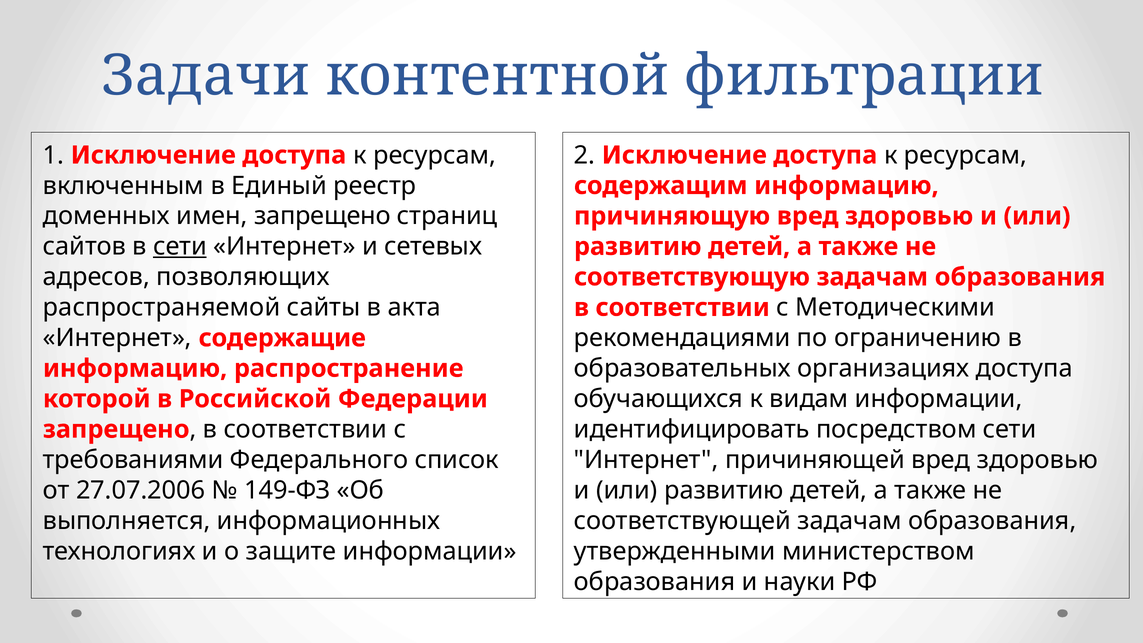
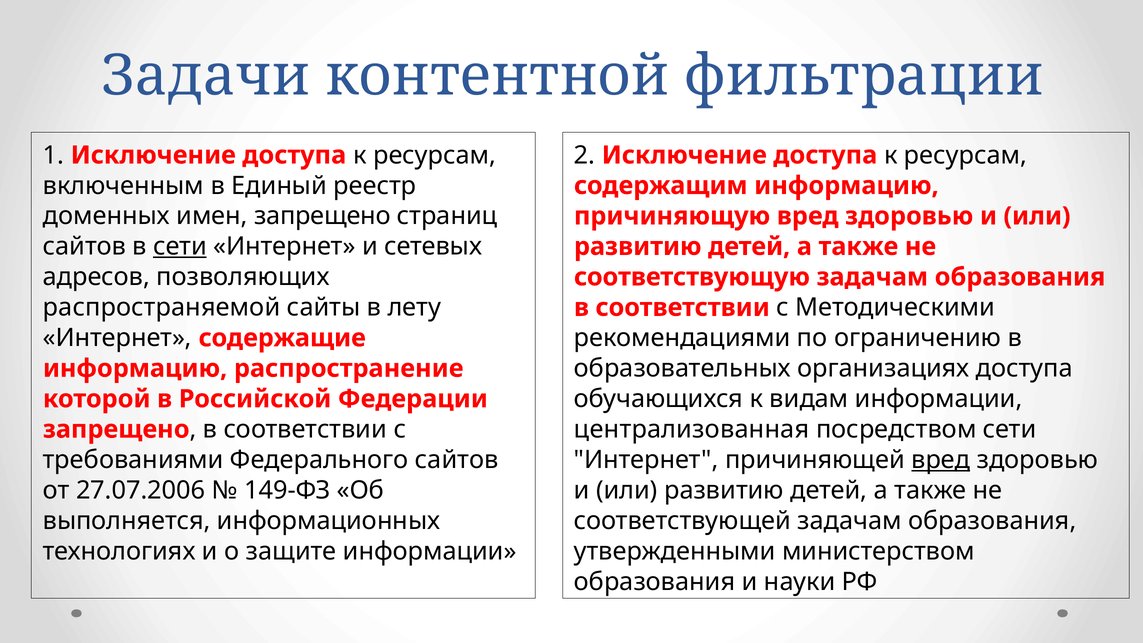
акта: акта -> лету
идентифицировать: идентифицировать -> централизованная
Федерального список: список -> сайтов
вред at (941, 460) underline: none -> present
